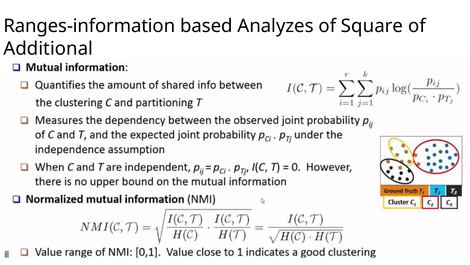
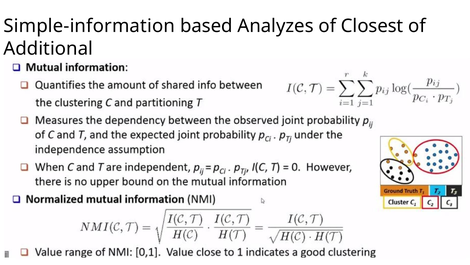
Ranges-information: Ranges-information -> Simple-information
Square: Square -> Closest
